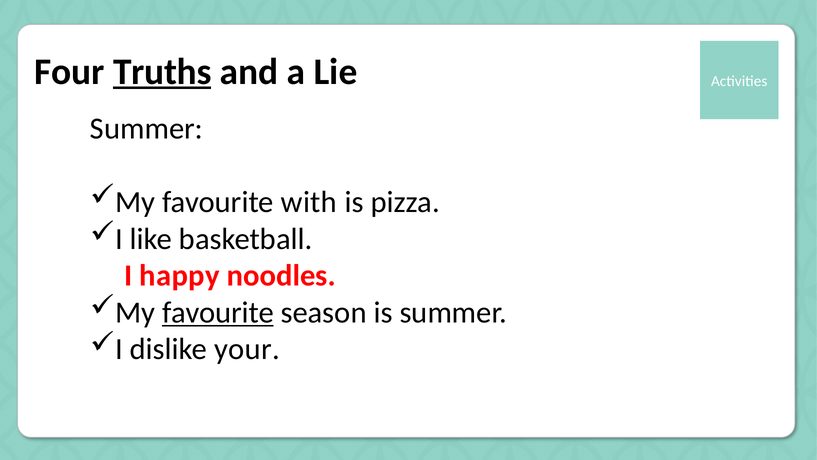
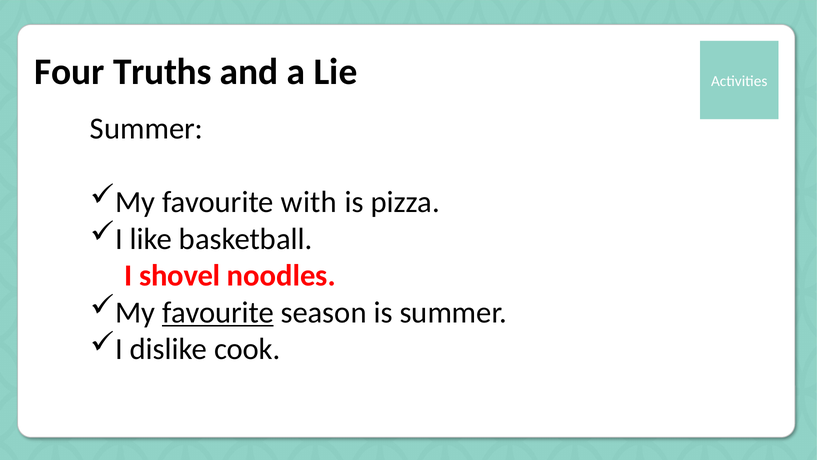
Truths underline: present -> none
happy: happy -> shovel
your: your -> cook
